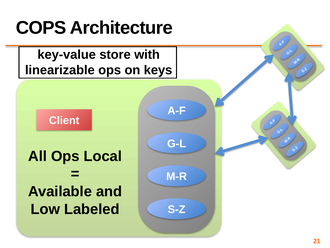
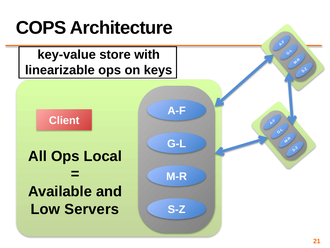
Labeled: Labeled -> Servers
